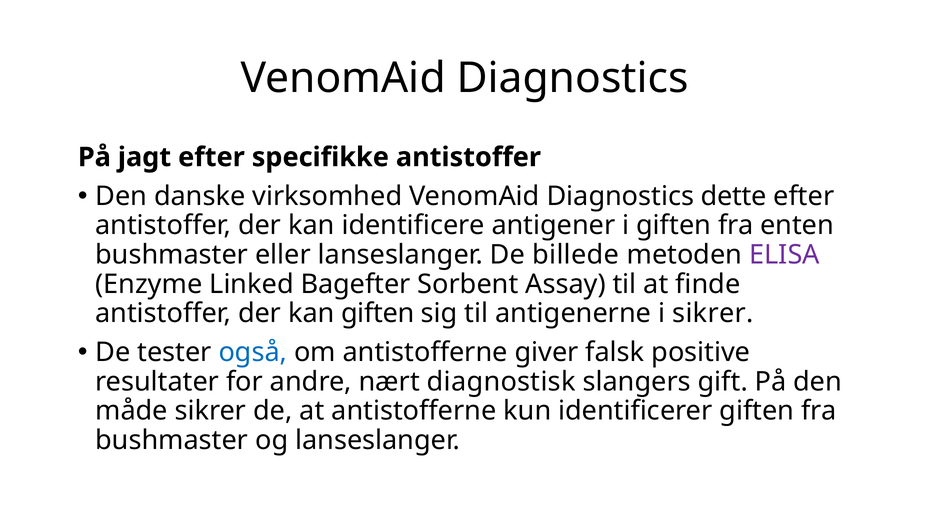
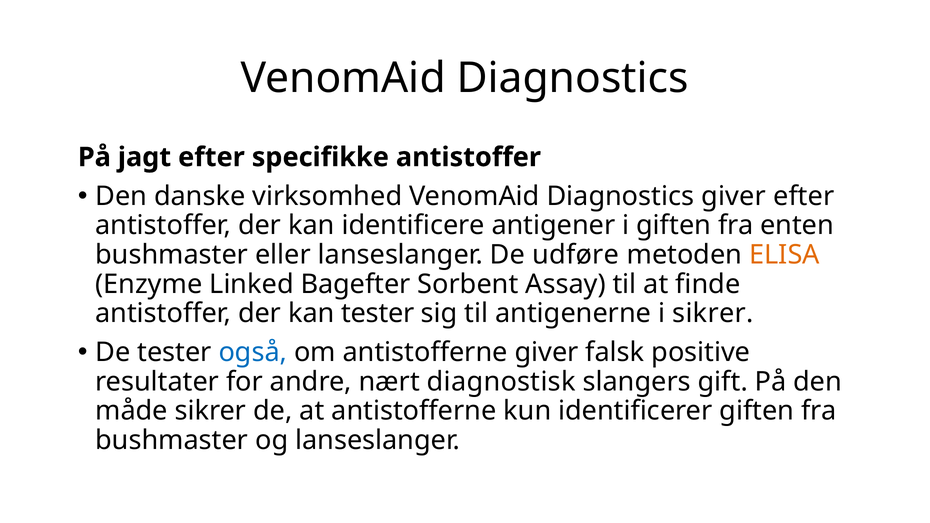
Diagnostics dette: dette -> giver
billede: billede -> udføre
ELISA colour: purple -> orange
kan giften: giften -> tester
